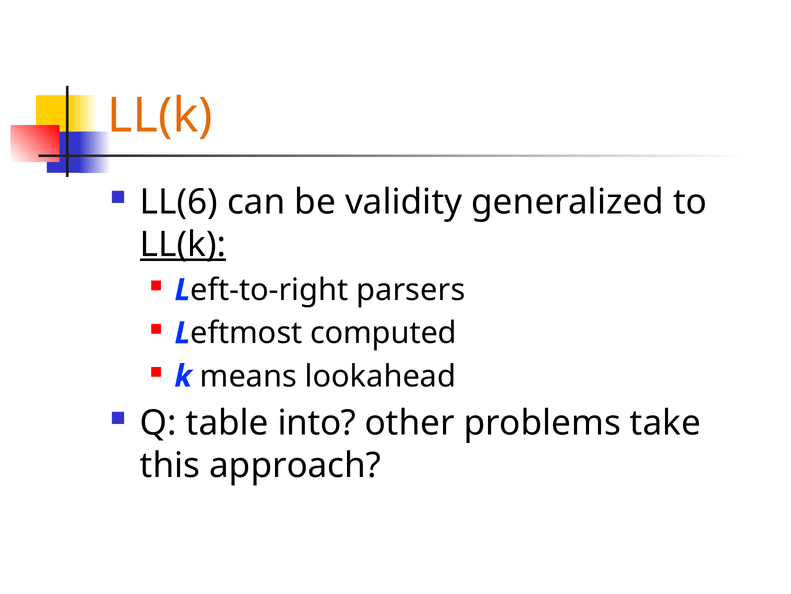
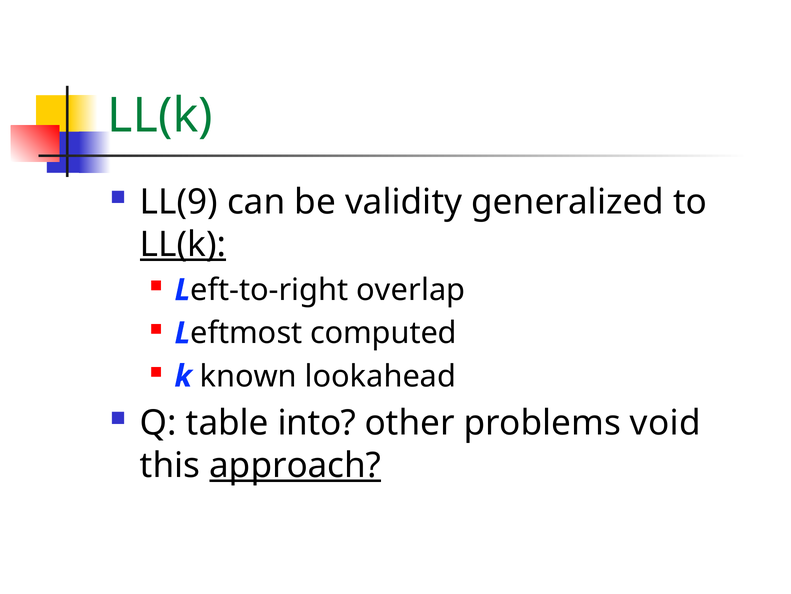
LL(k at (160, 115) colour: orange -> green
LL(6: LL(6 -> LL(9
parsers: parsers -> overlap
means: means -> known
take: take -> void
approach underline: none -> present
